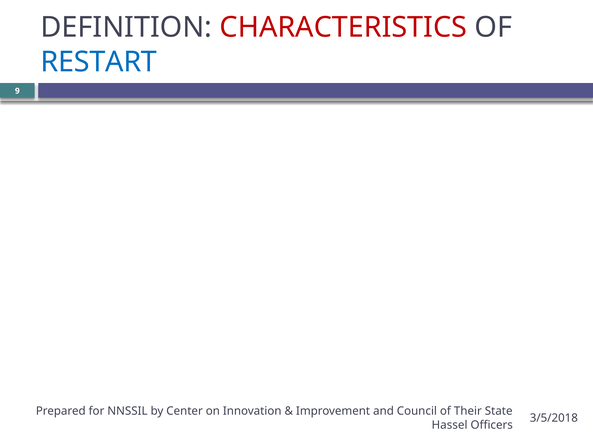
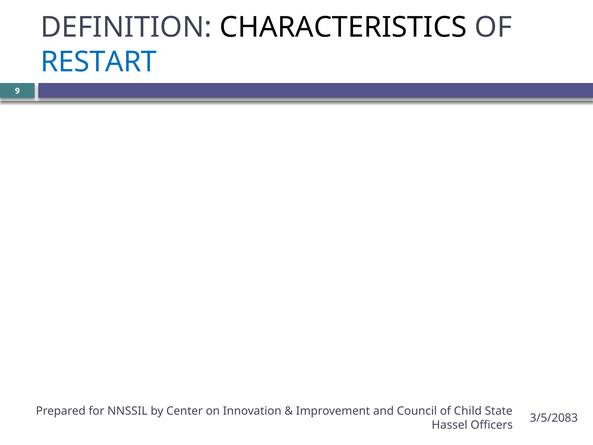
CHARACTERISTICS colour: red -> black
Their: Their -> Child
3/5/2018: 3/5/2018 -> 3/5/2083
